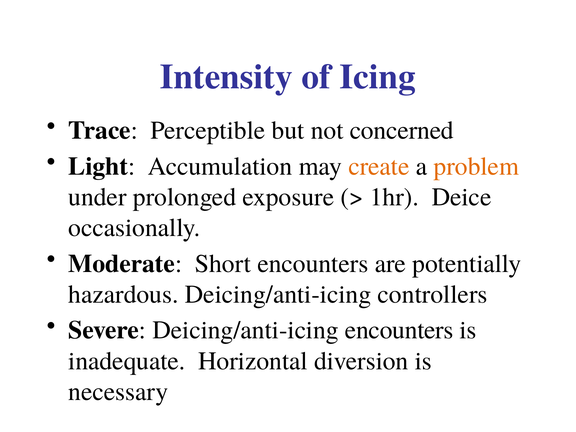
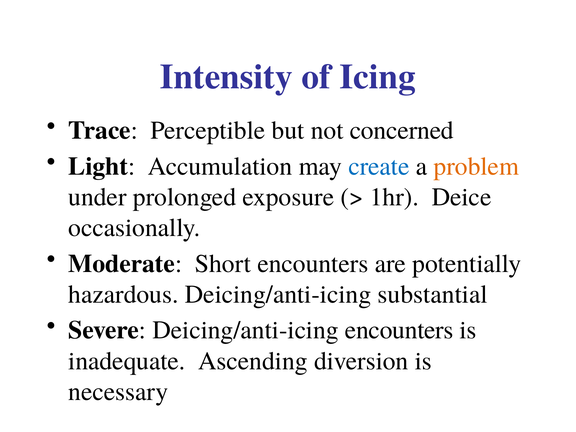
create colour: orange -> blue
controllers: controllers -> substantial
Horizontal: Horizontal -> Ascending
